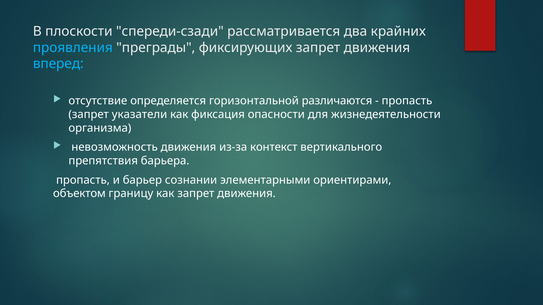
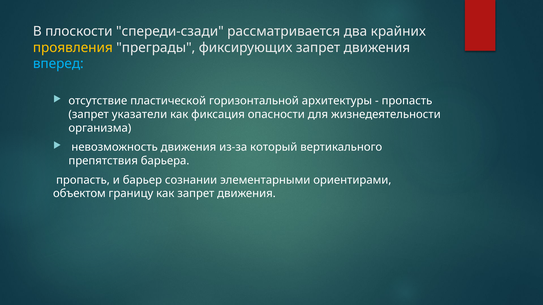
проявления colour: light blue -> yellow
определяется: определяется -> пластической
различаются: различаются -> архитектуры
контекст: контекст -> который
